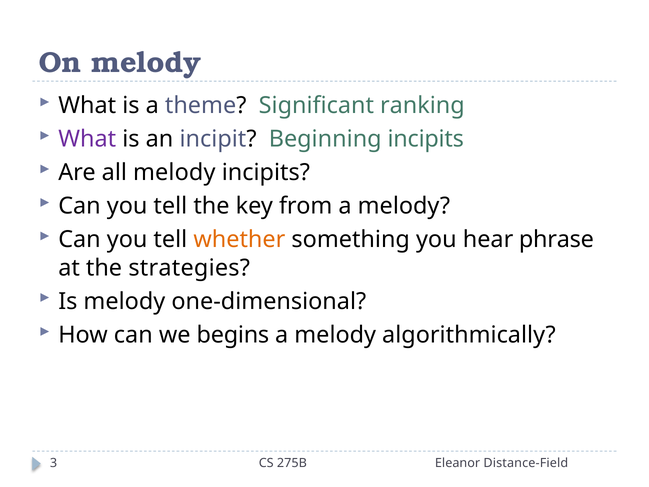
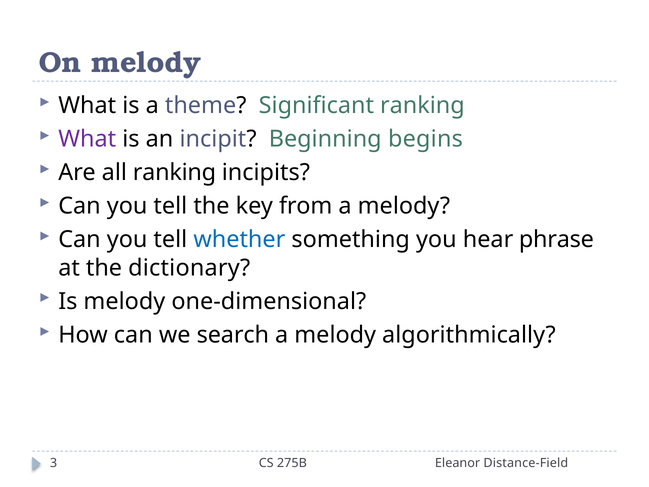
Beginning incipits: incipits -> begins
all melody: melody -> ranking
whether colour: orange -> blue
strategies: strategies -> dictionary
begins: begins -> search
